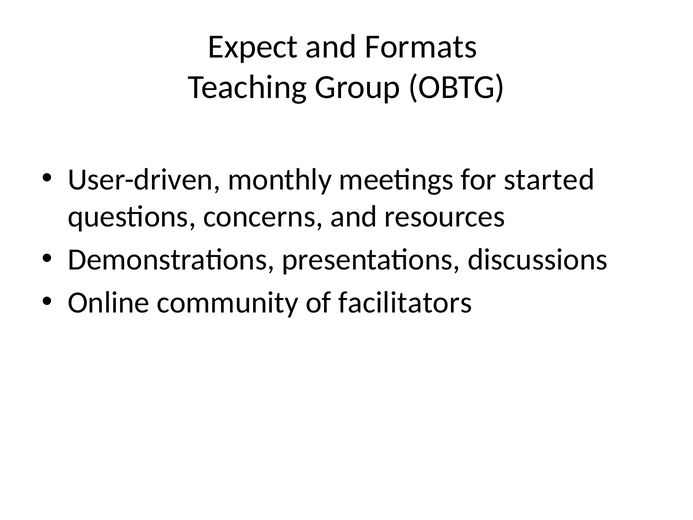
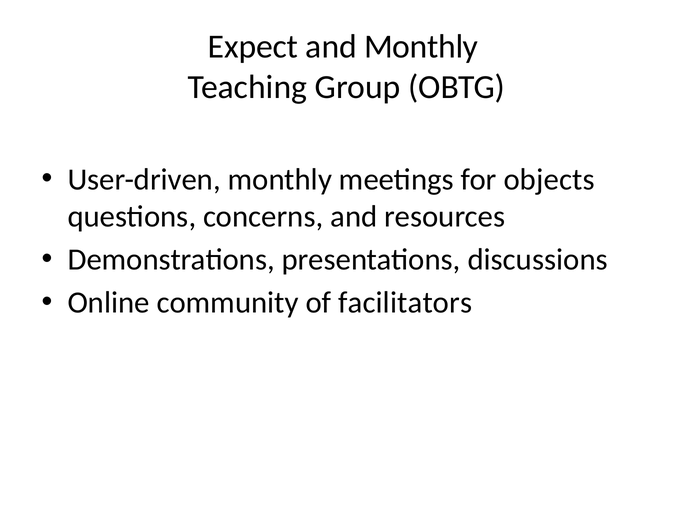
and Formats: Formats -> Monthly
started: started -> objects
